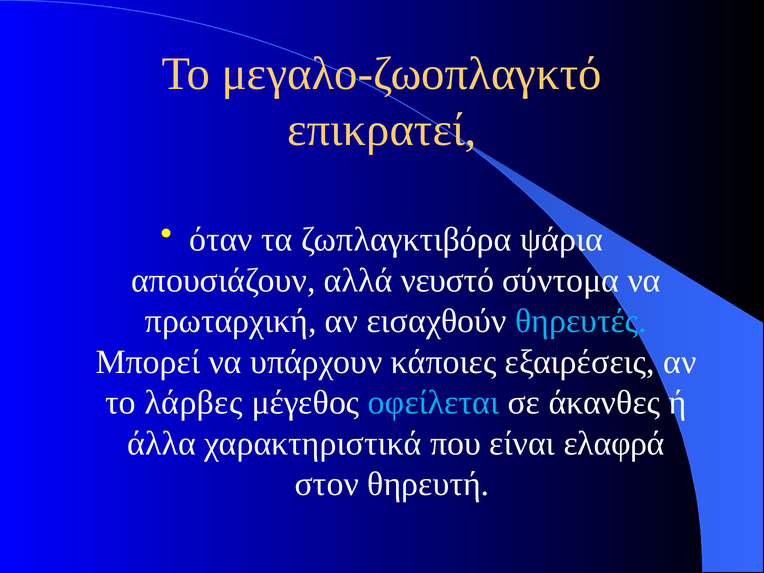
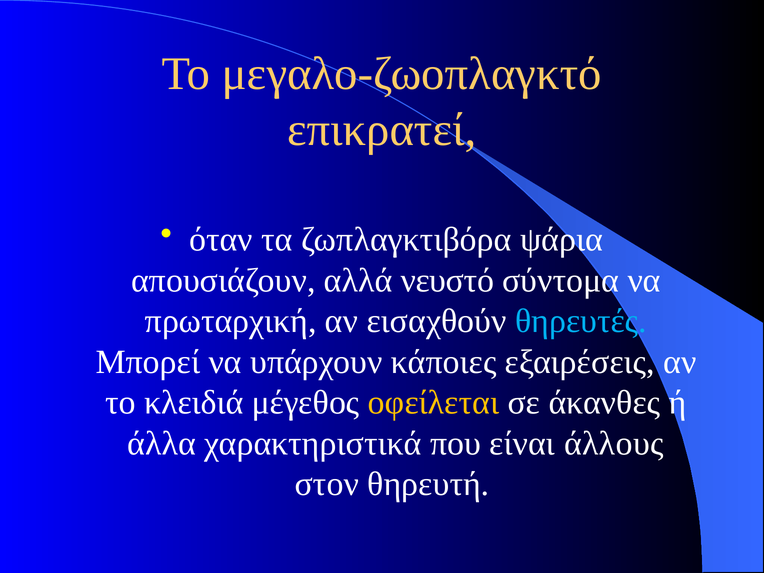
λάρβες: λάρβες -> κλειδιά
οφείλεται colour: light blue -> yellow
ελαφρά: ελαφρά -> άλλους
